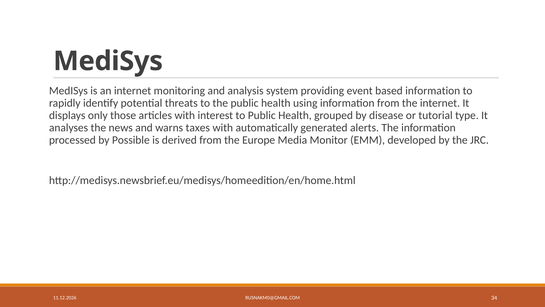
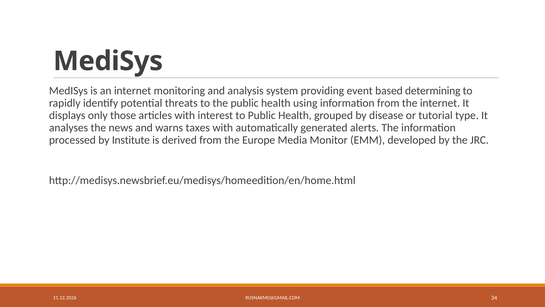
based information: information -> determining
Possible: Possible -> Institute
